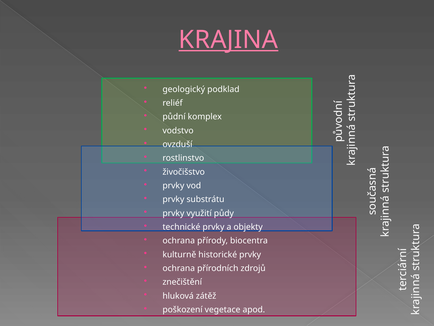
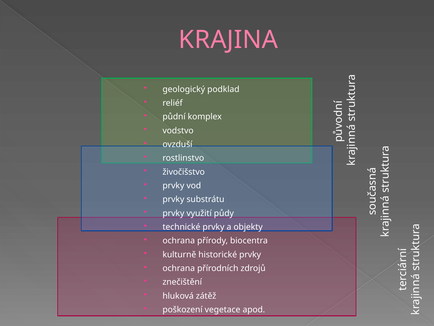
KRAJINA underline: present -> none
